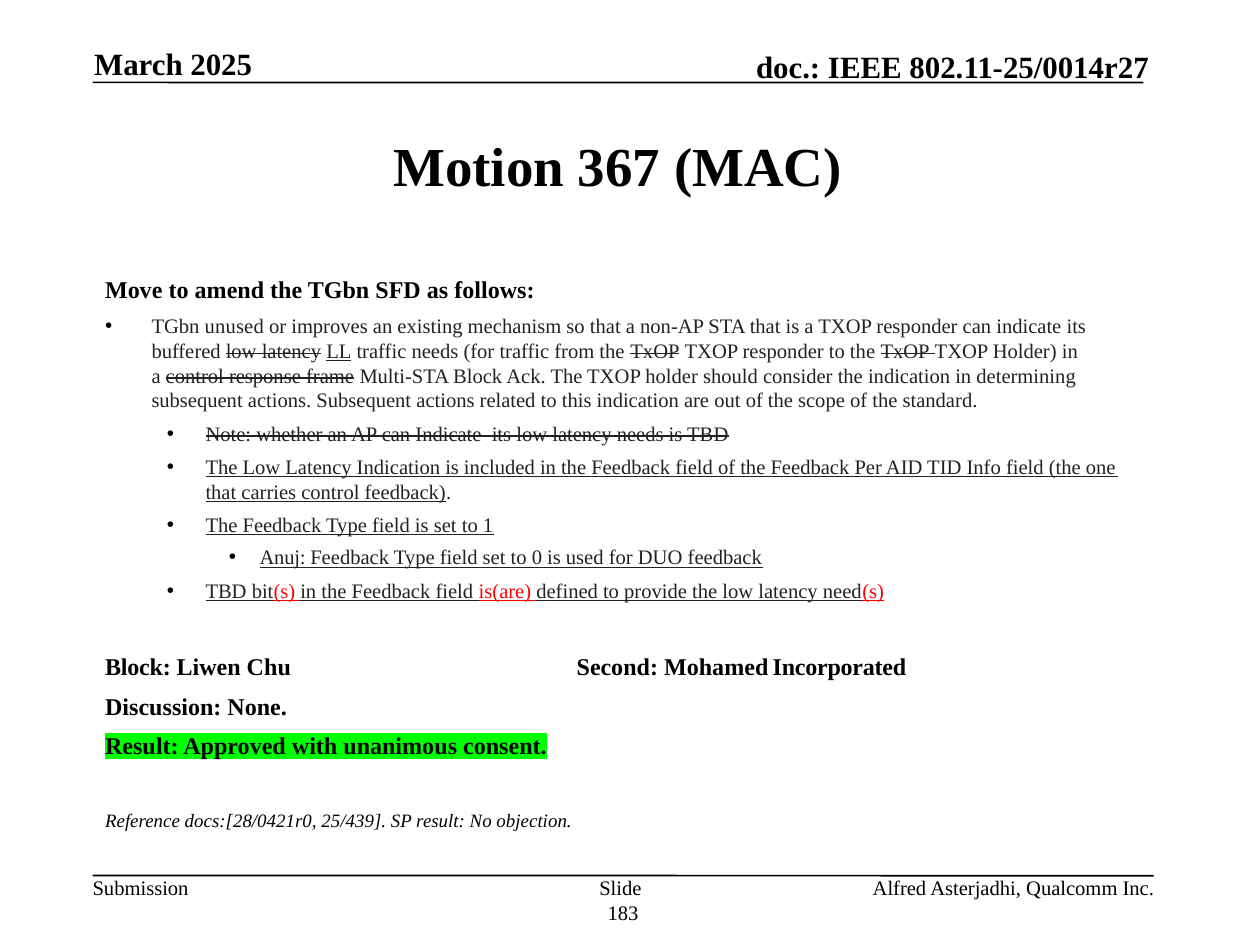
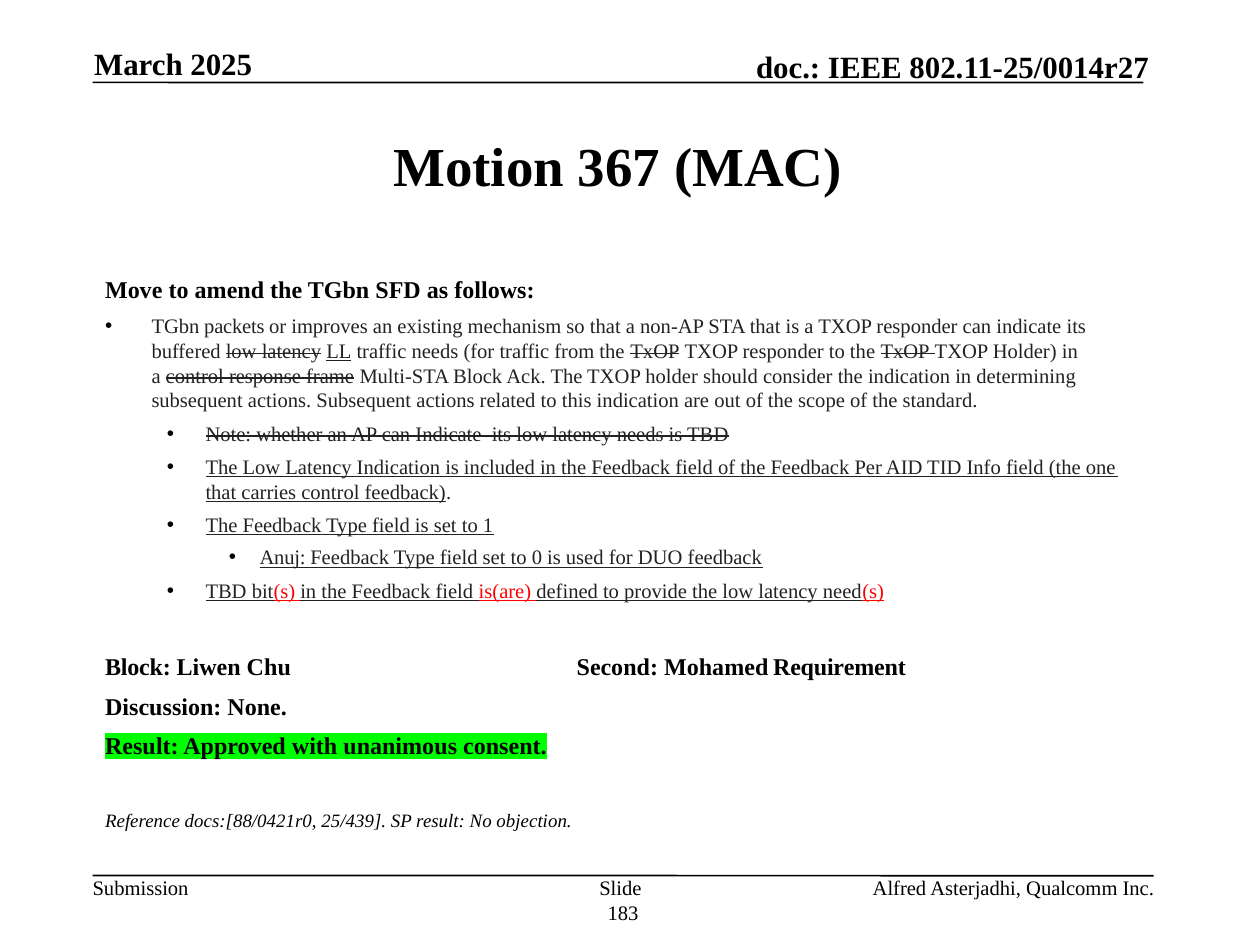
unused: unused -> packets
Incorporated: Incorporated -> Requirement
docs:[28/0421r0: docs:[28/0421r0 -> docs:[88/0421r0
